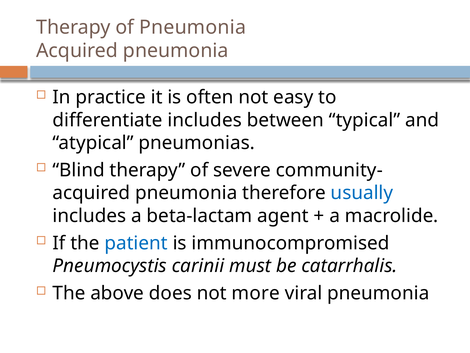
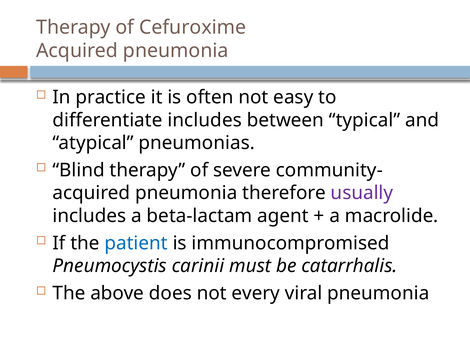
of Pneumonia: Pneumonia -> Cefuroxime
usually colour: blue -> purple
more: more -> every
